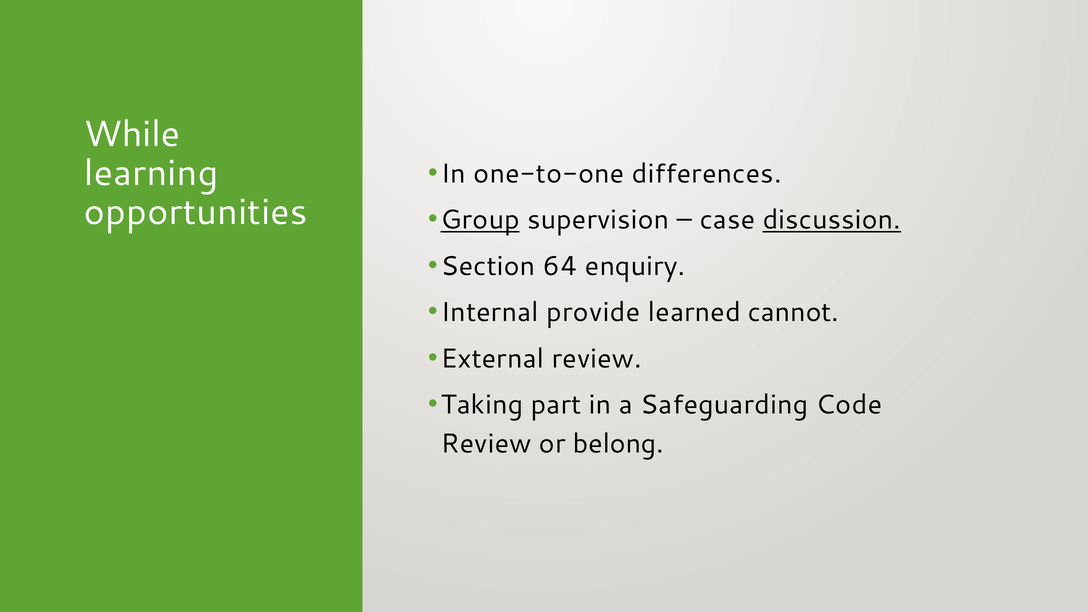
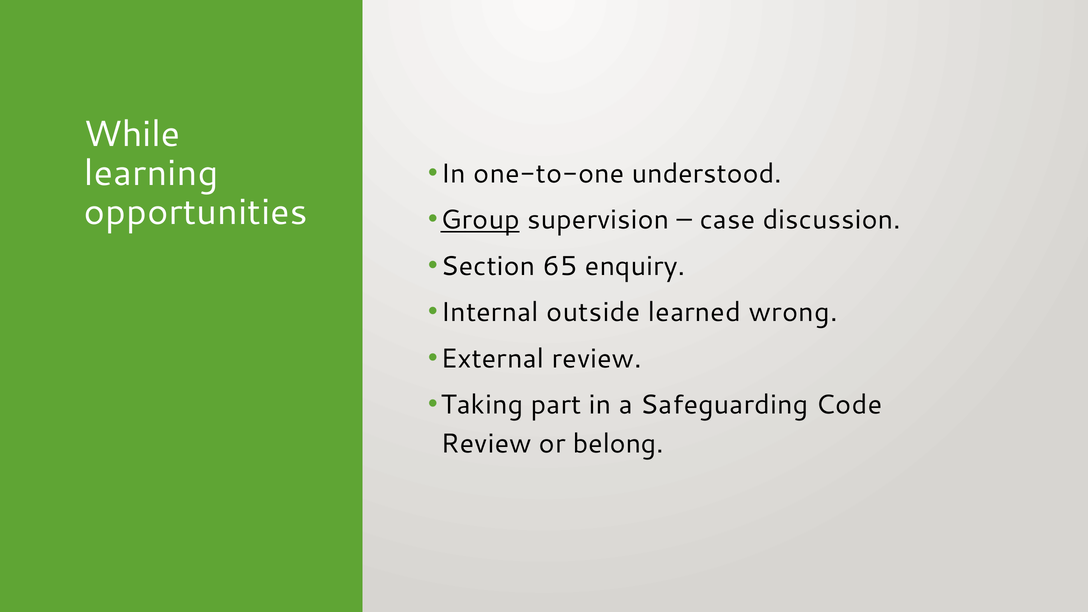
differences: differences -> understood
discussion underline: present -> none
64: 64 -> 65
provide: provide -> outside
cannot: cannot -> wrong
